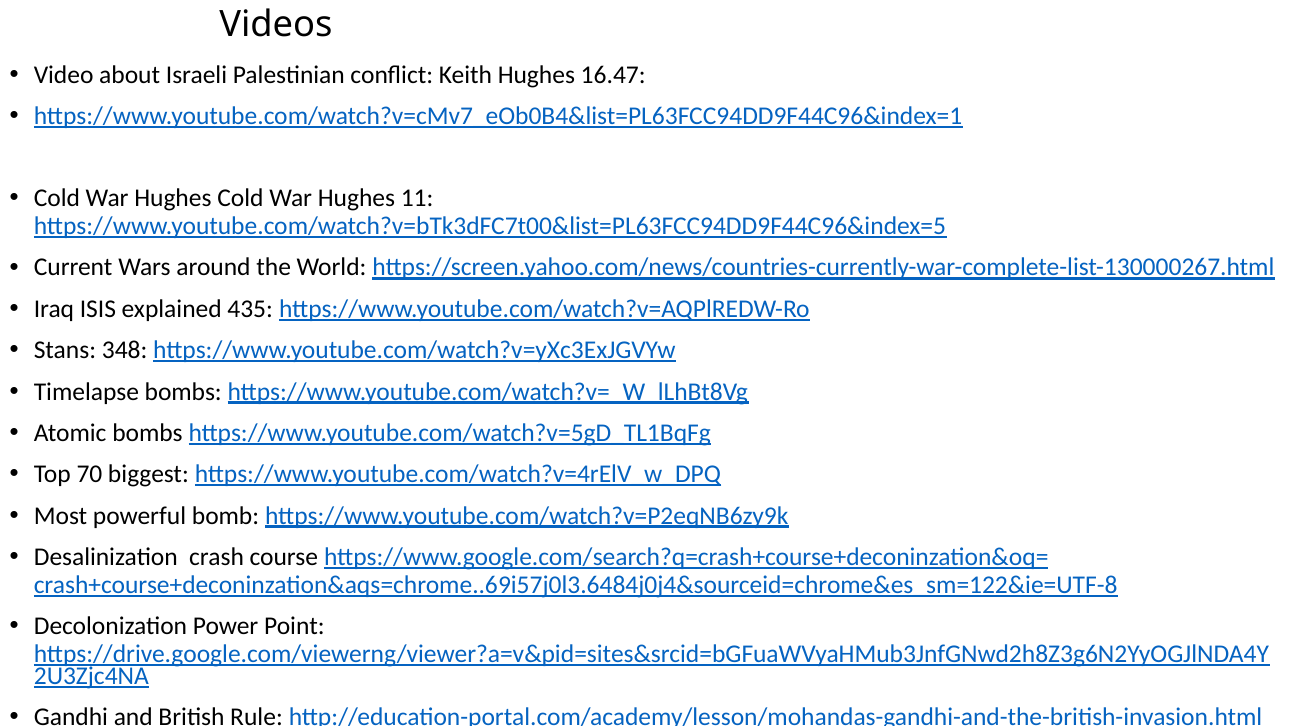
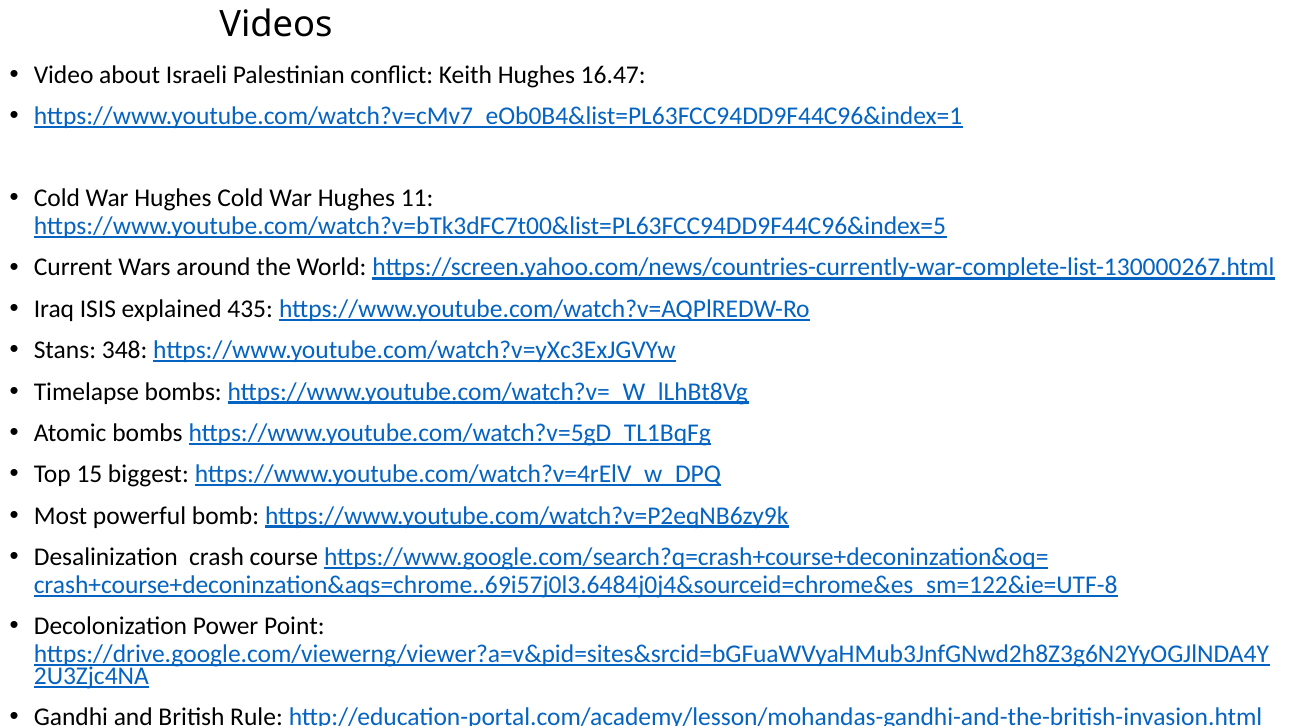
70: 70 -> 15
